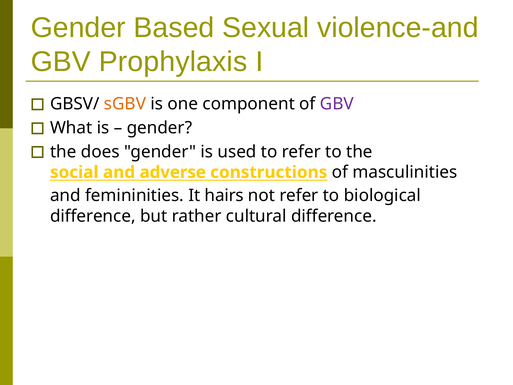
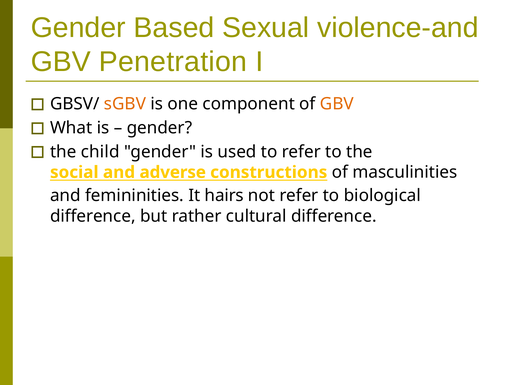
Prophylaxis: Prophylaxis -> Penetration
GBV at (337, 104) colour: purple -> orange
does: does -> child
